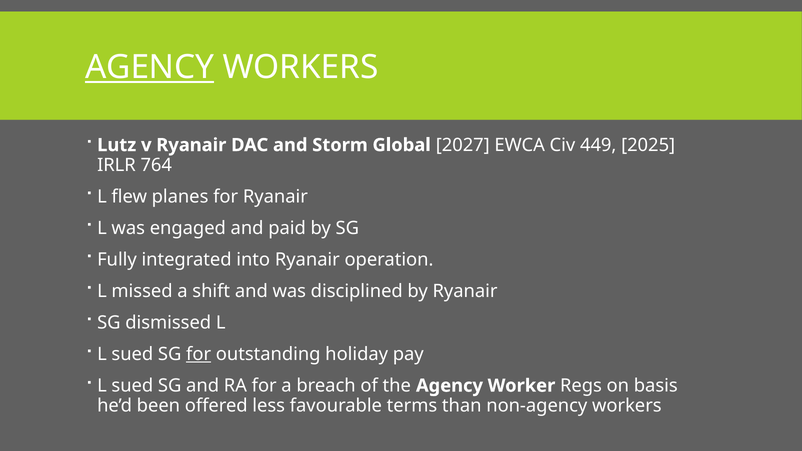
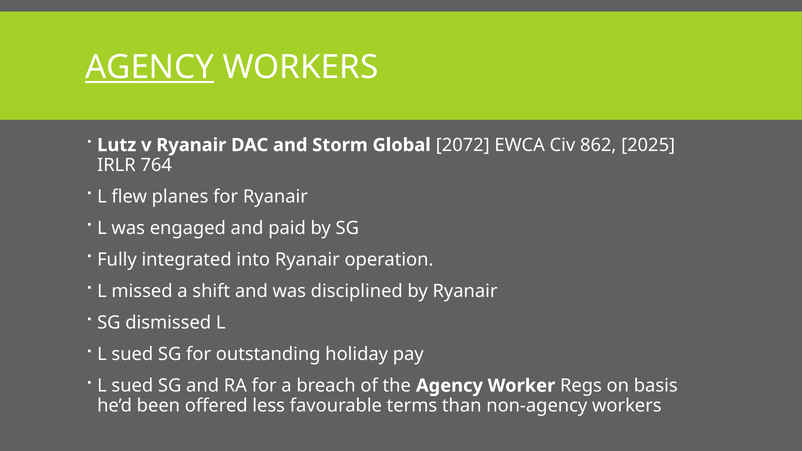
2027: 2027 -> 2072
449: 449 -> 862
for at (199, 354) underline: present -> none
